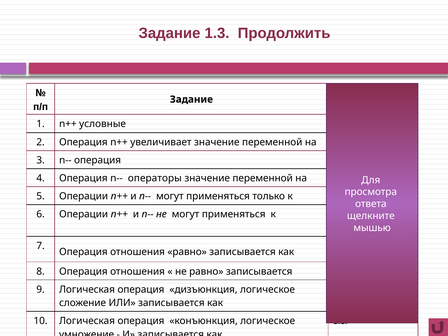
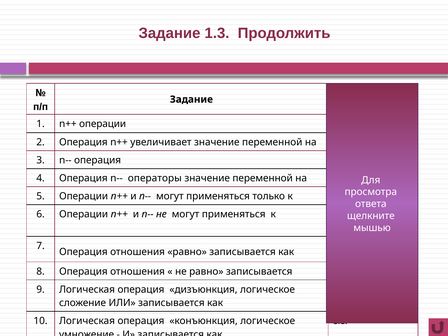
n++ условные: условные -> операции
